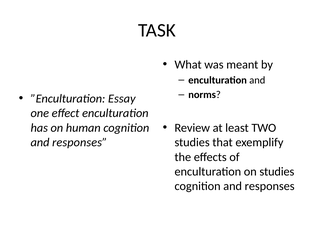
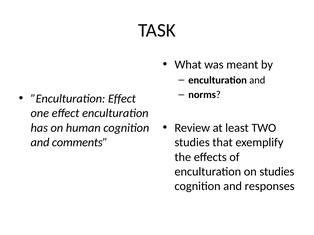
”Enculturation Essay: Essay -> Effect
responses at (80, 143): responses -> comments
